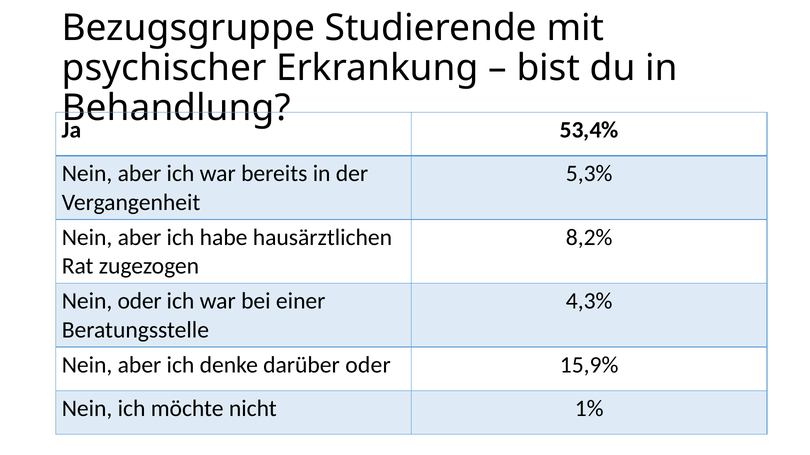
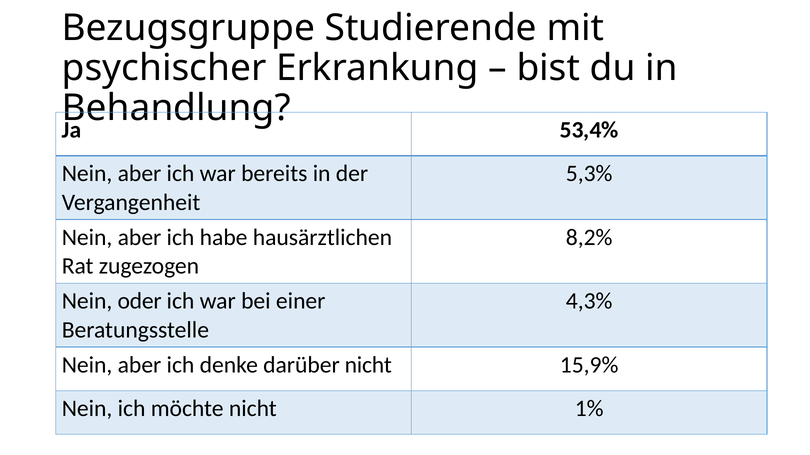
darüber oder: oder -> nicht
